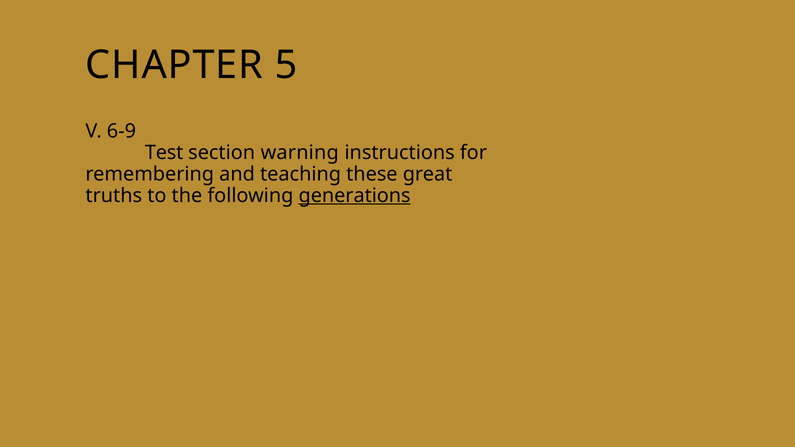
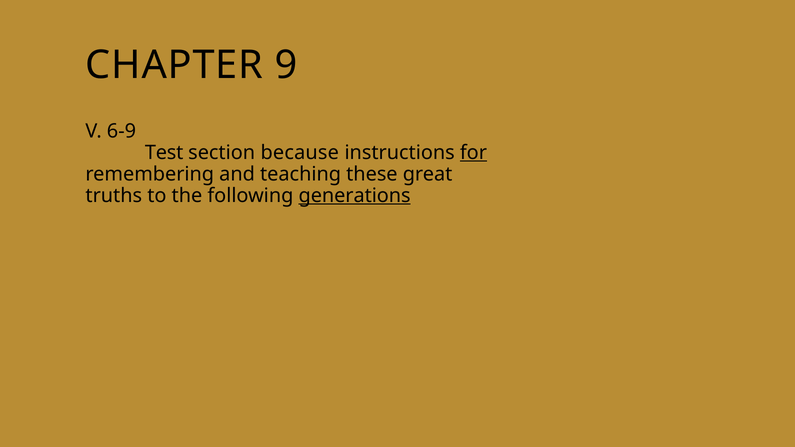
5: 5 -> 9
warning: warning -> because
for underline: none -> present
